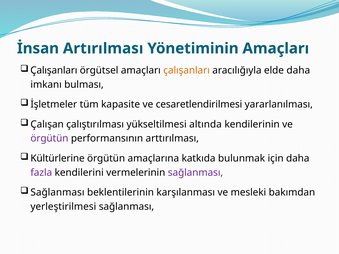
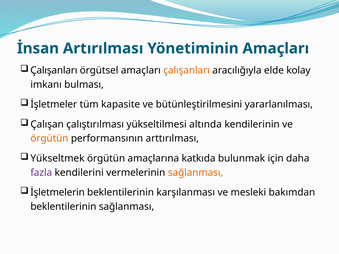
elde daha: daha -> kolay
cesaretlendirilmesi: cesaretlendirilmesi -> bütünleştirilmesini
örgütün at (49, 139) colour: purple -> orange
Kültürlerine: Kültürlerine -> Yükseltmek
sağlanması at (195, 173) colour: purple -> orange
Sağlanması at (57, 193): Sağlanması -> İşletmelerin
yerleştirilmesi at (63, 207): yerleştirilmesi -> beklentilerinin
